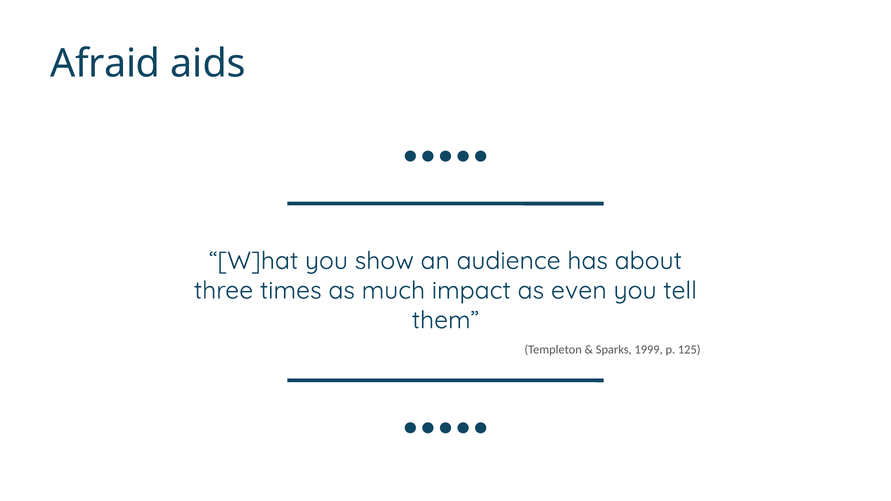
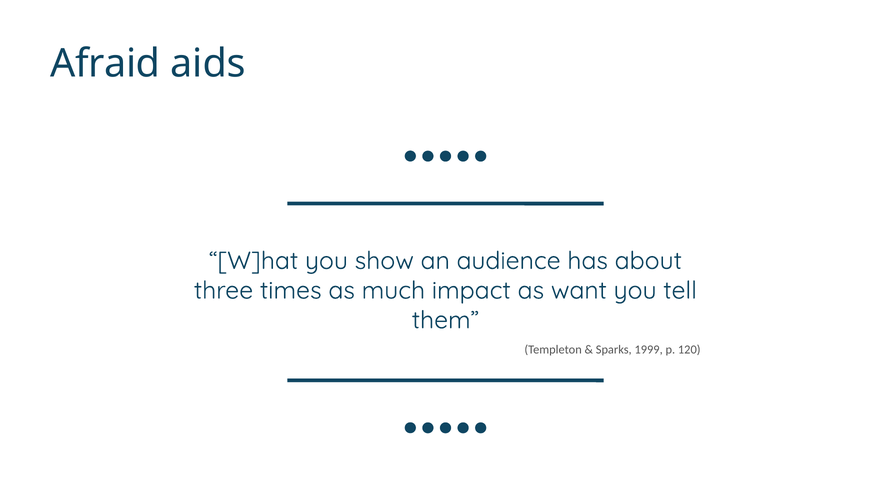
even: even -> want
125: 125 -> 120
